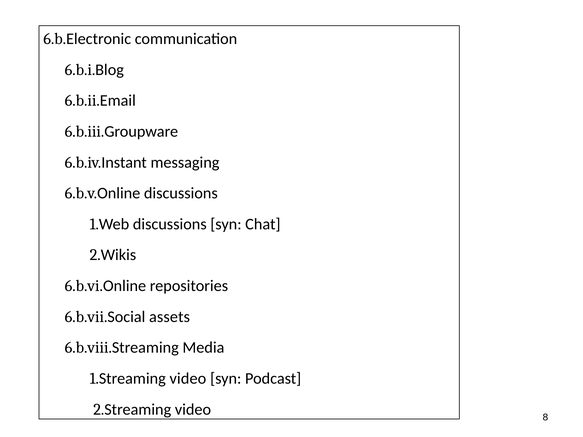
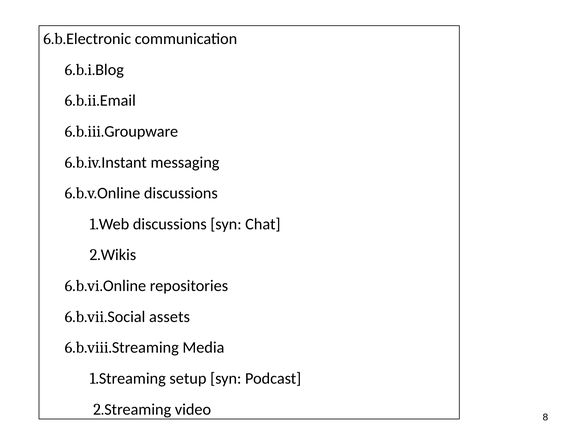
1.Streaming video: video -> setup
